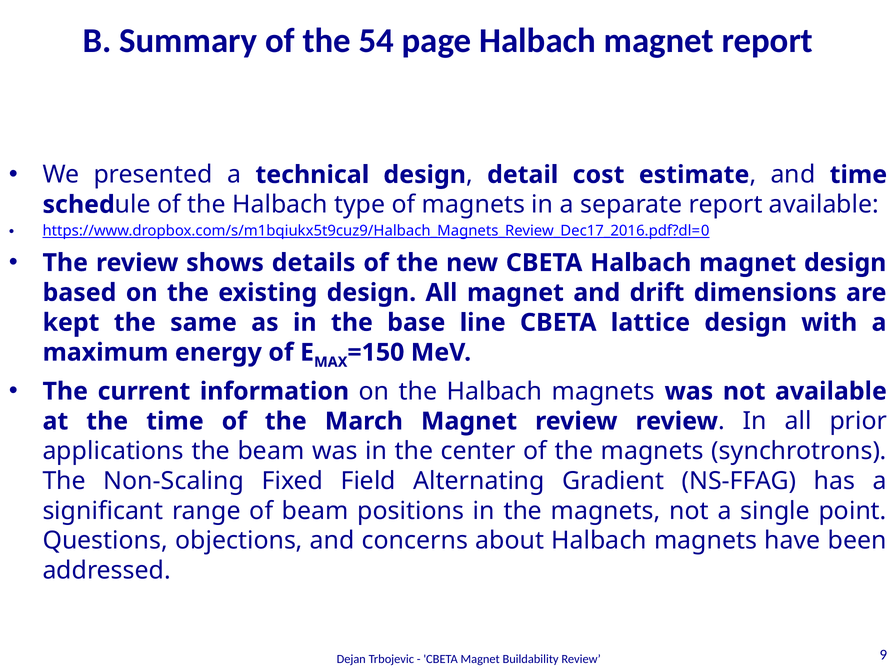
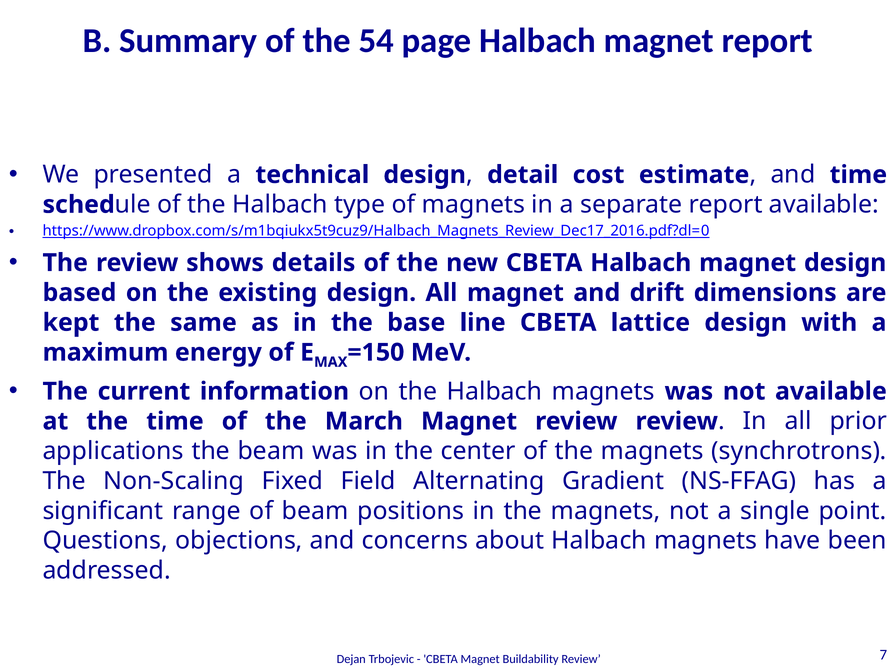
9: 9 -> 7
